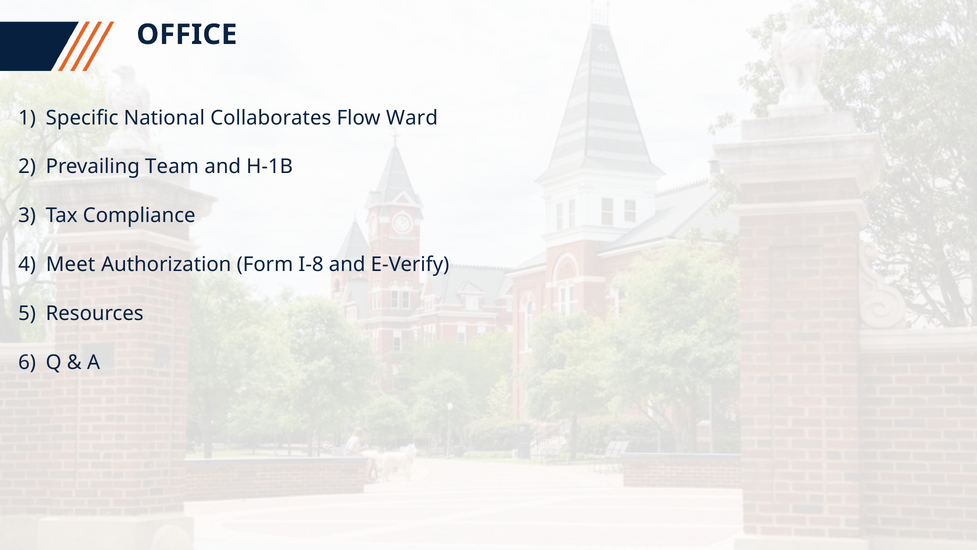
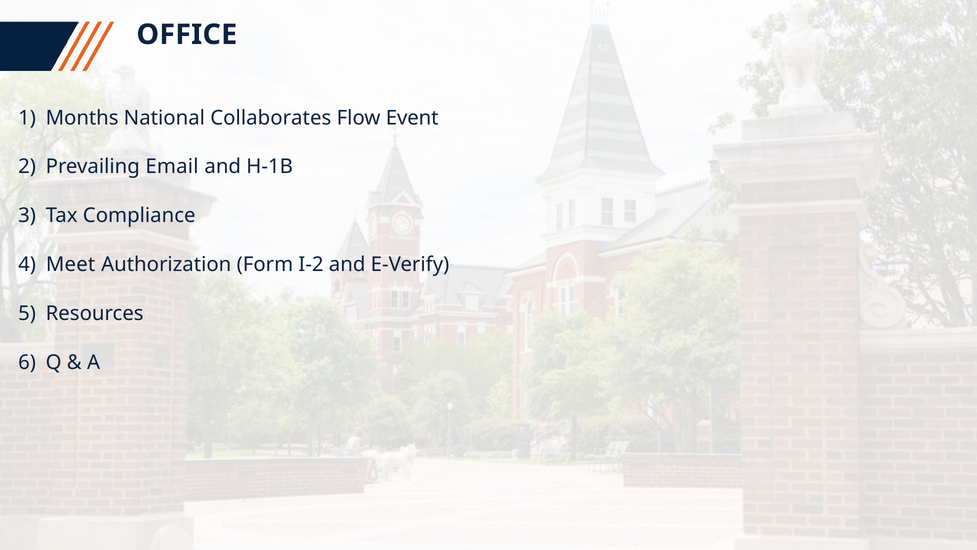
Specific: Specific -> Months
Ward: Ward -> Event
Team: Team -> Email
I-8: I-8 -> I-2
